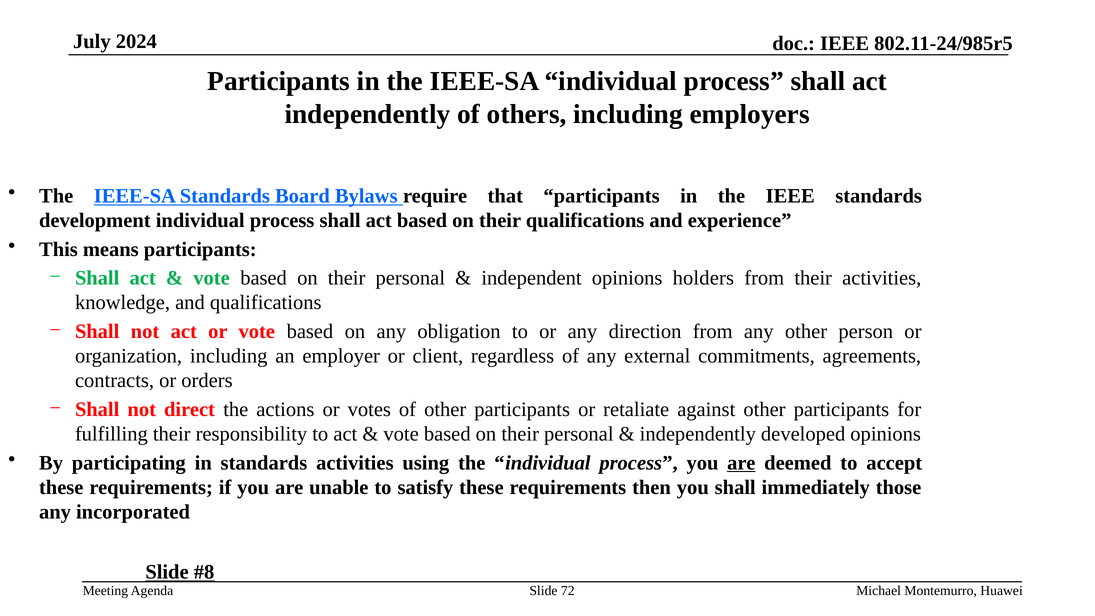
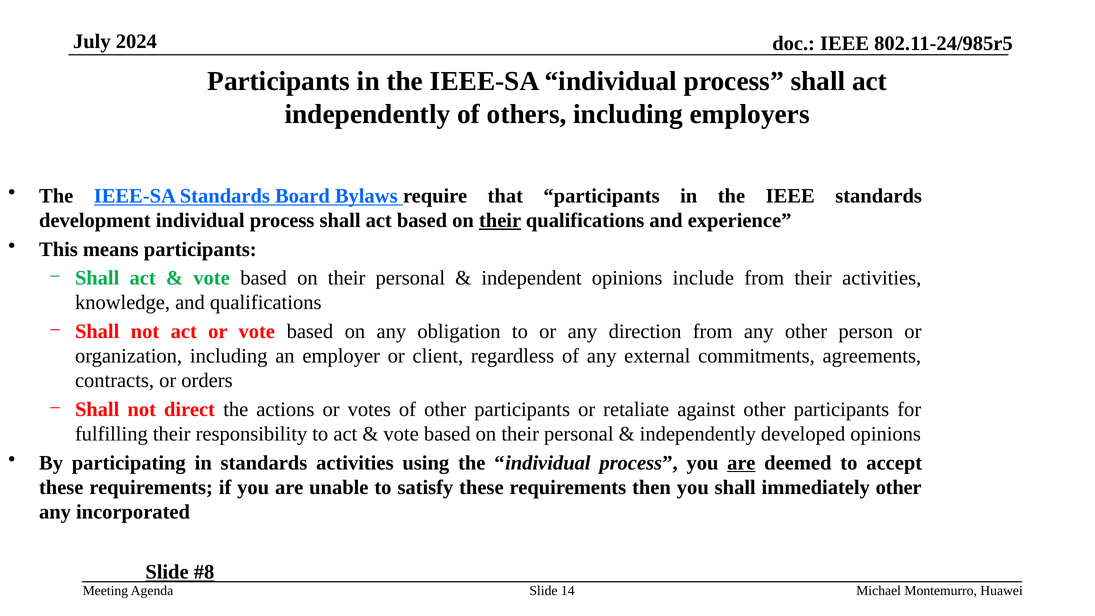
their at (500, 220) underline: none -> present
holders: holders -> include
immediately those: those -> other
72: 72 -> 14
